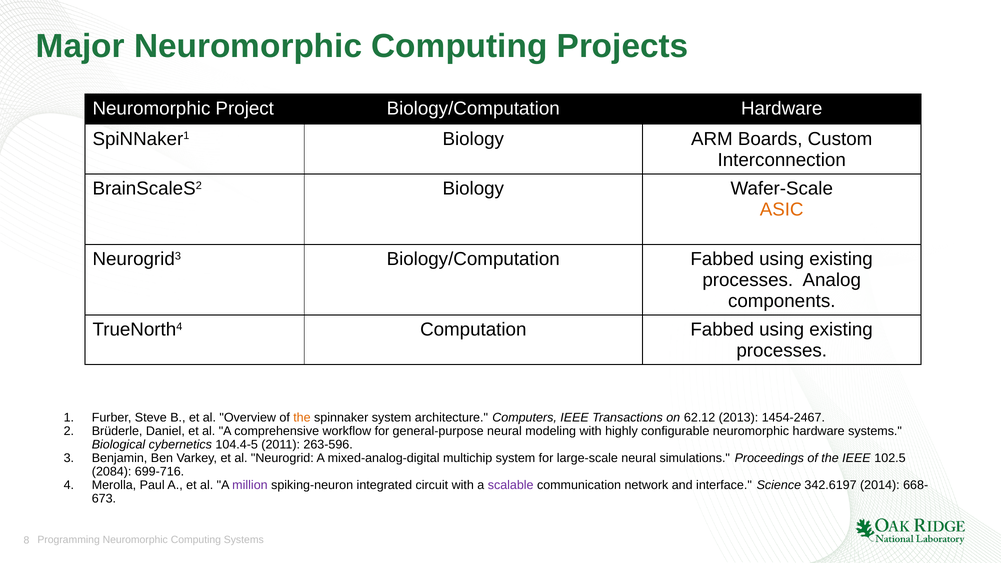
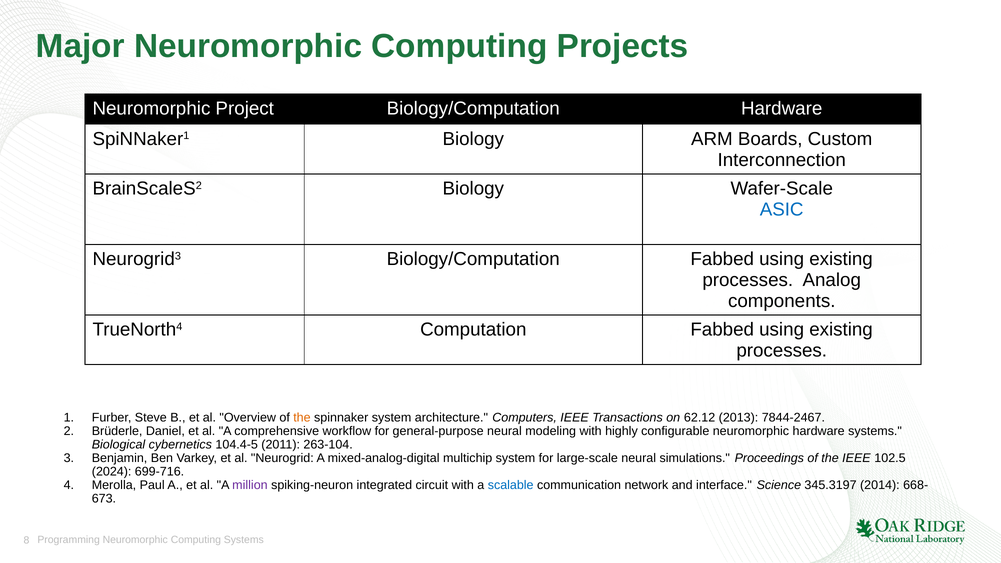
ASIC colour: orange -> blue
1454-2467: 1454-2467 -> 7844-2467
263-596: 263-596 -> 263-104
2084: 2084 -> 2024
scalable colour: purple -> blue
342.6197: 342.6197 -> 345.3197
